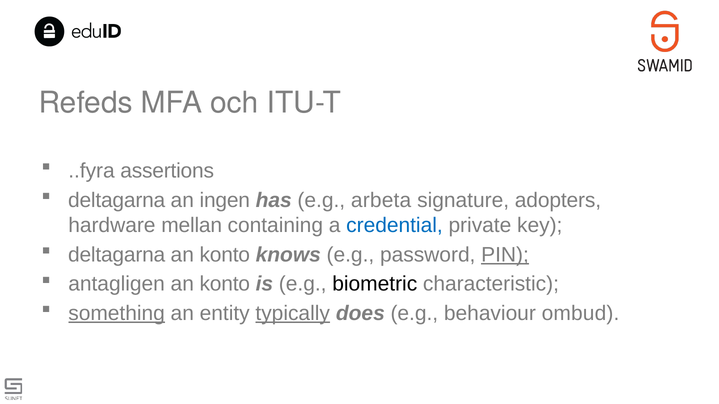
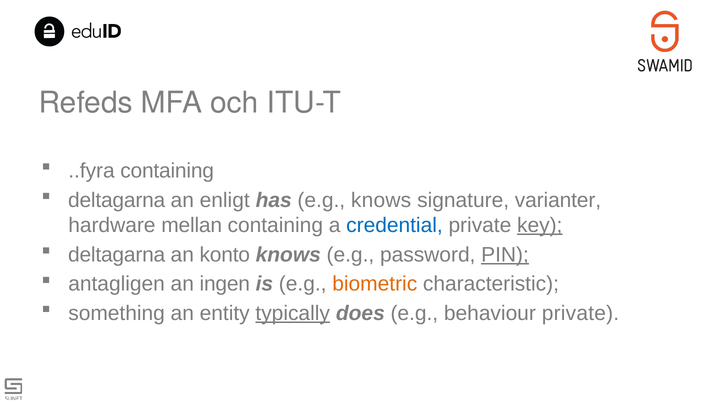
..fyra assertions: assertions -> containing
ingen: ingen -> enligt
e.g arbeta: arbeta -> knows
adopters: adopters -> varianter
key underline: none -> present
konto at (225, 284): konto -> ingen
biometric colour: black -> orange
something underline: present -> none
behaviour ombud: ombud -> private
